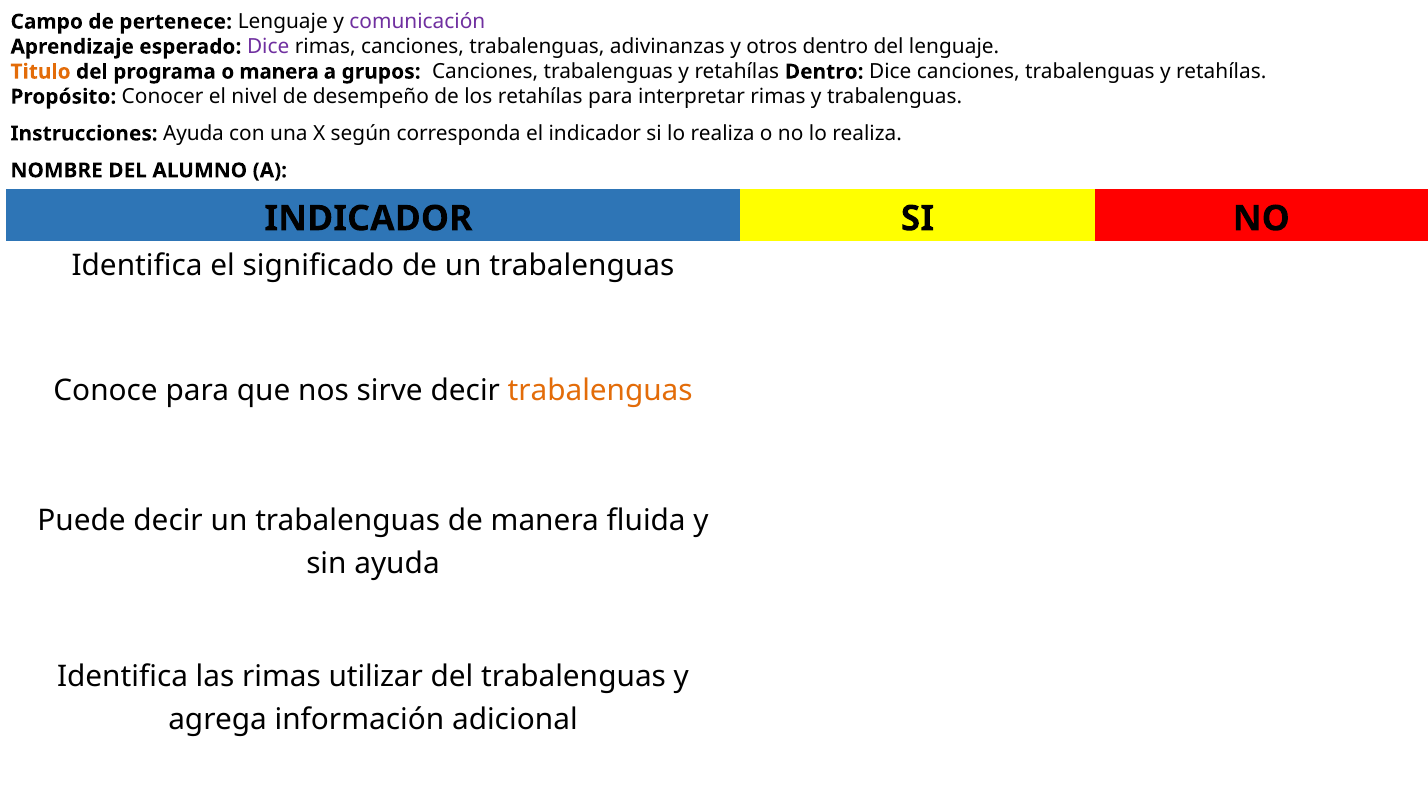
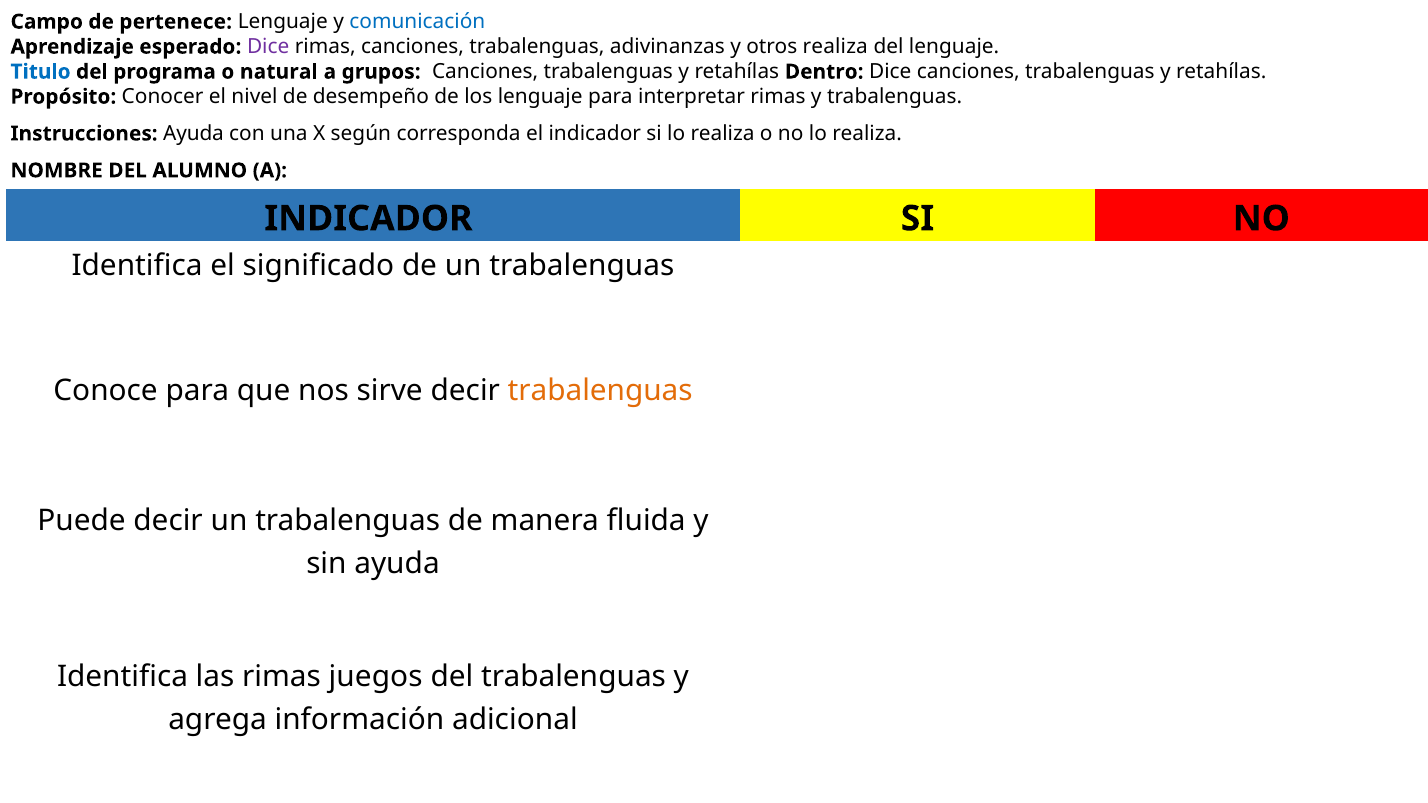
comunicación colour: purple -> blue
otros dentro: dentro -> realiza
Titulo colour: orange -> blue
o manera: manera -> natural
los retahílas: retahílas -> lenguaje
utilizar: utilizar -> juegos
